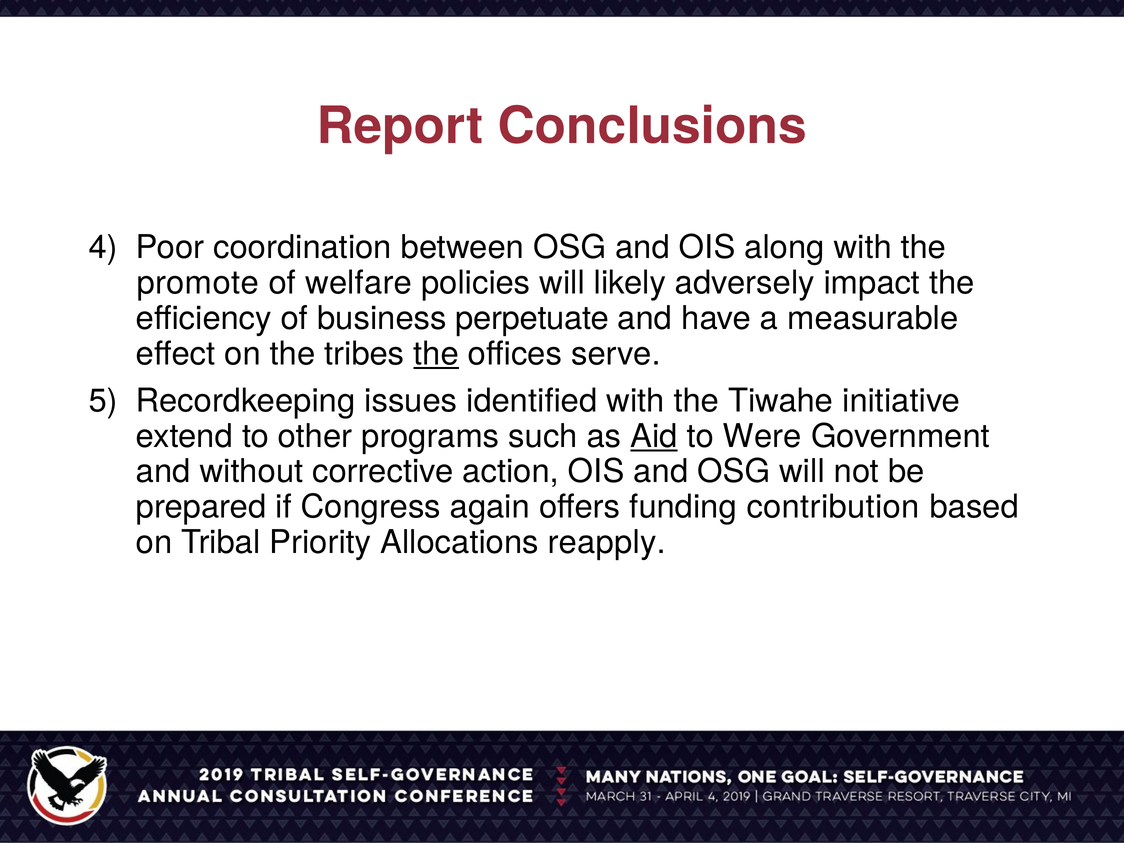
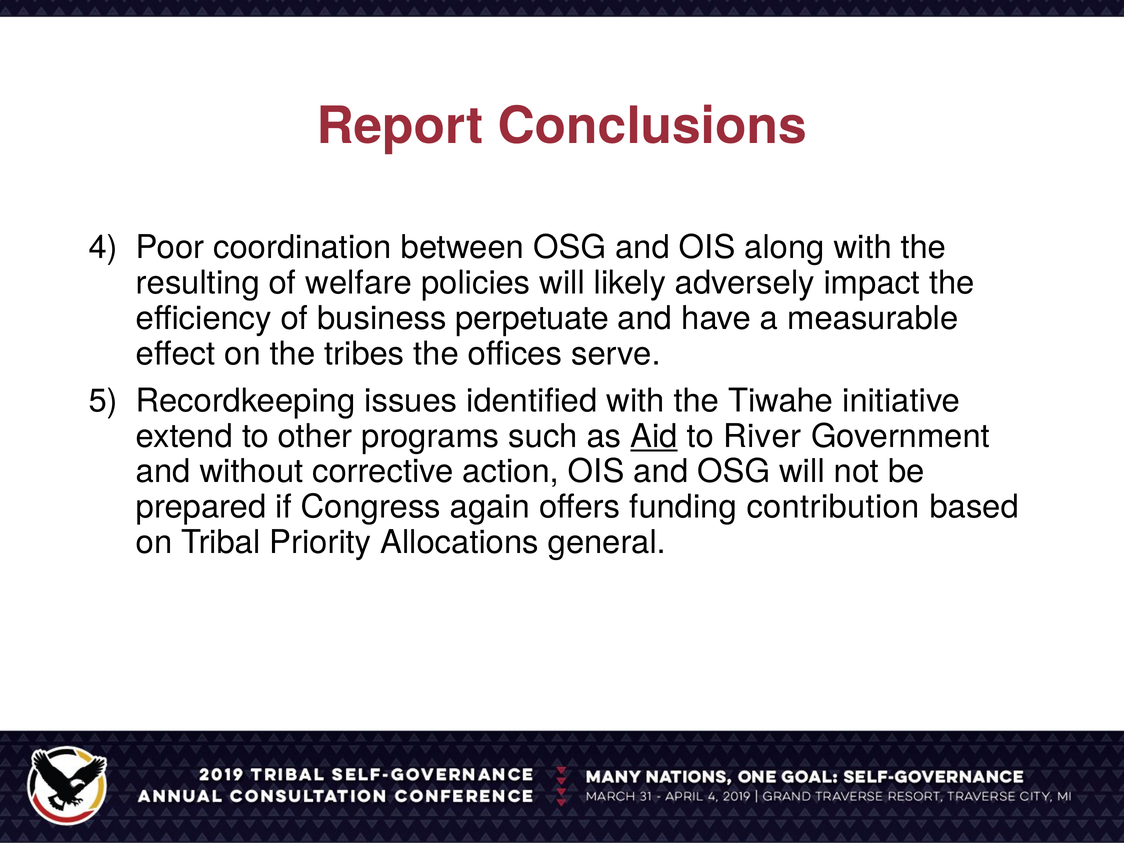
promote: promote -> resulting
the at (436, 354) underline: present -> none
Were: Were -> River
reapply: reapply -> general
